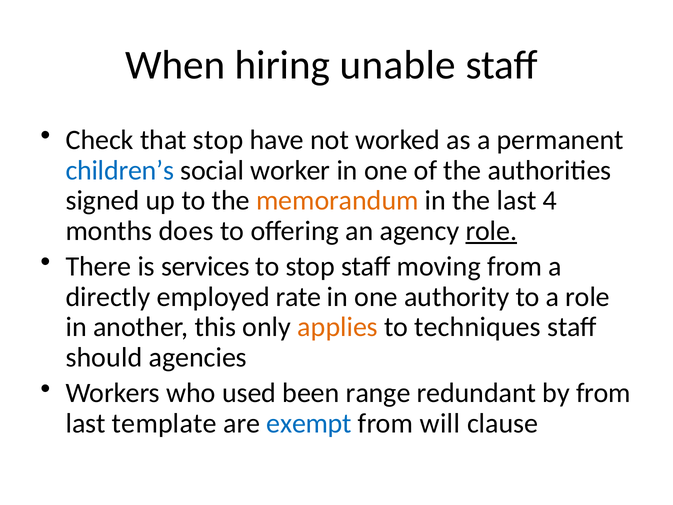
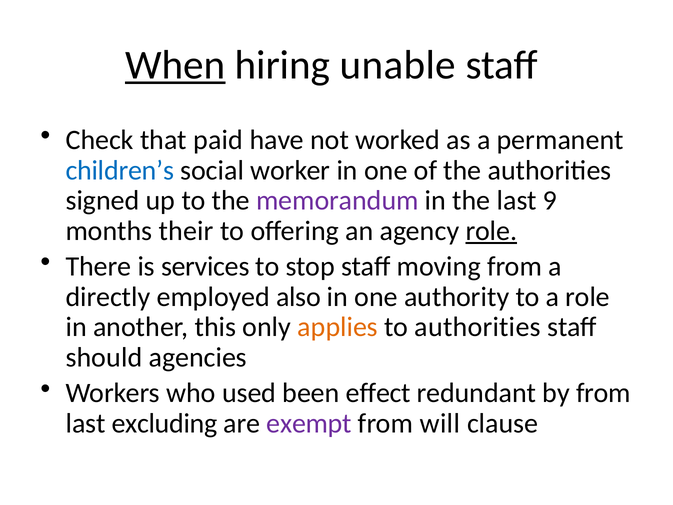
When underline: none -> present
that stop: stop -> paid
memorandum colour: orange -> purple
4: 4 -> 9
does: does -> their
rate: rate -> also
to techniques: techniques -> authorities
range: range -> effect
template: template -> excluding
exempt colour: blue -> purple
